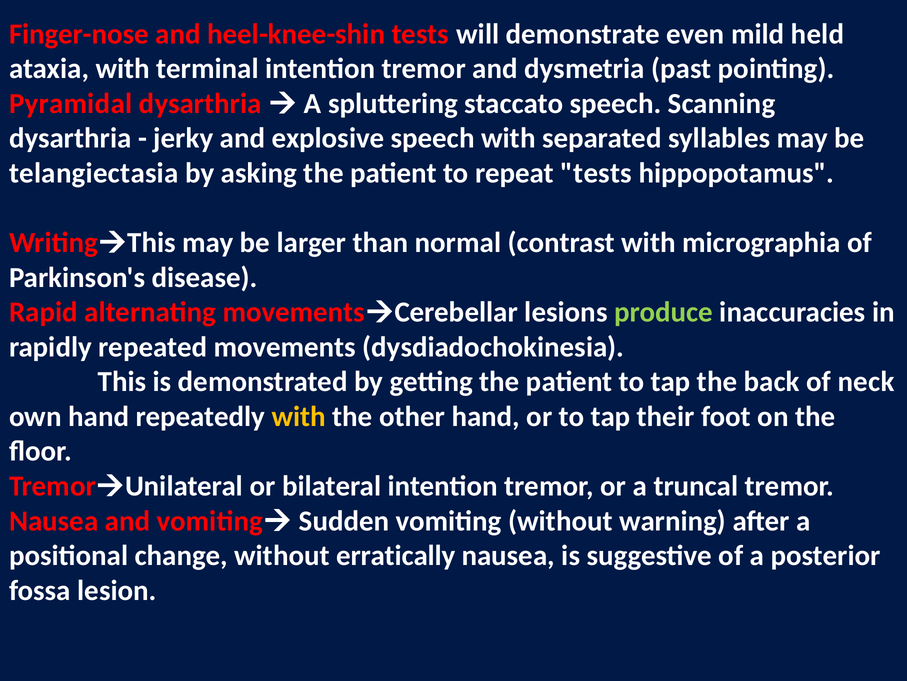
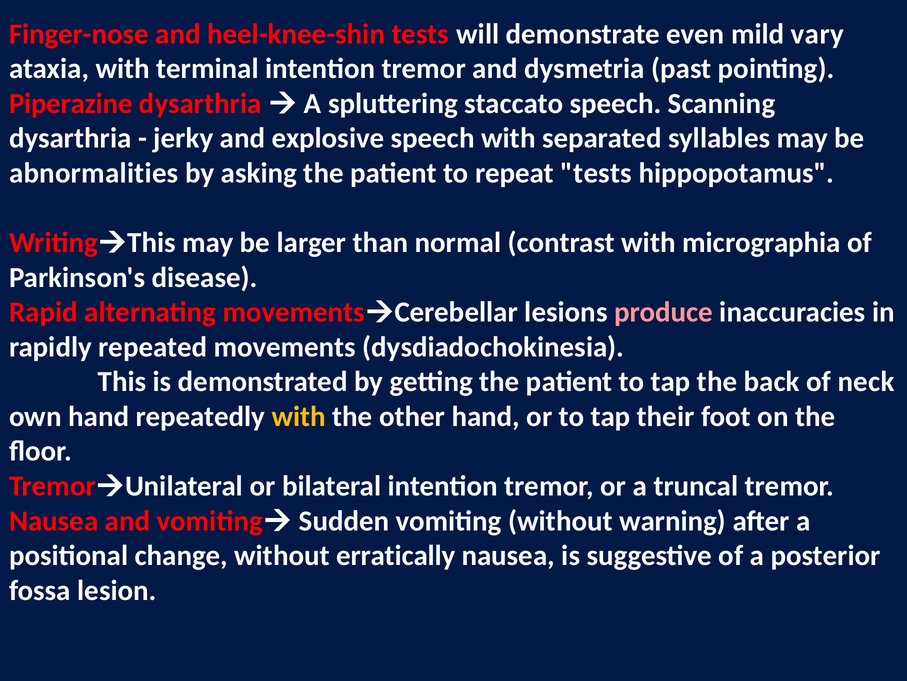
held: held -> vary
Pyramidal: Pyramidal -> Piperazine
telangiectasia: telangiectasia -> abnormalities
produce colour: light green -> pink
